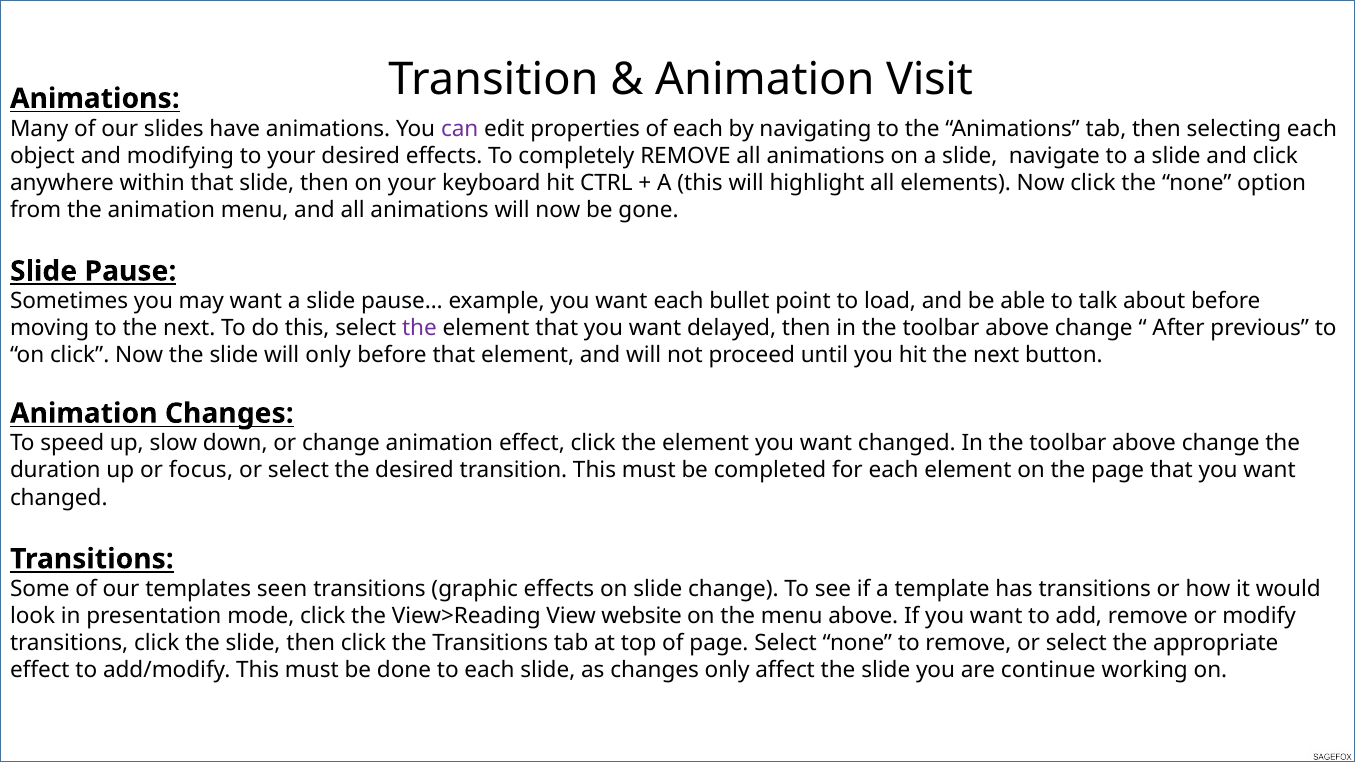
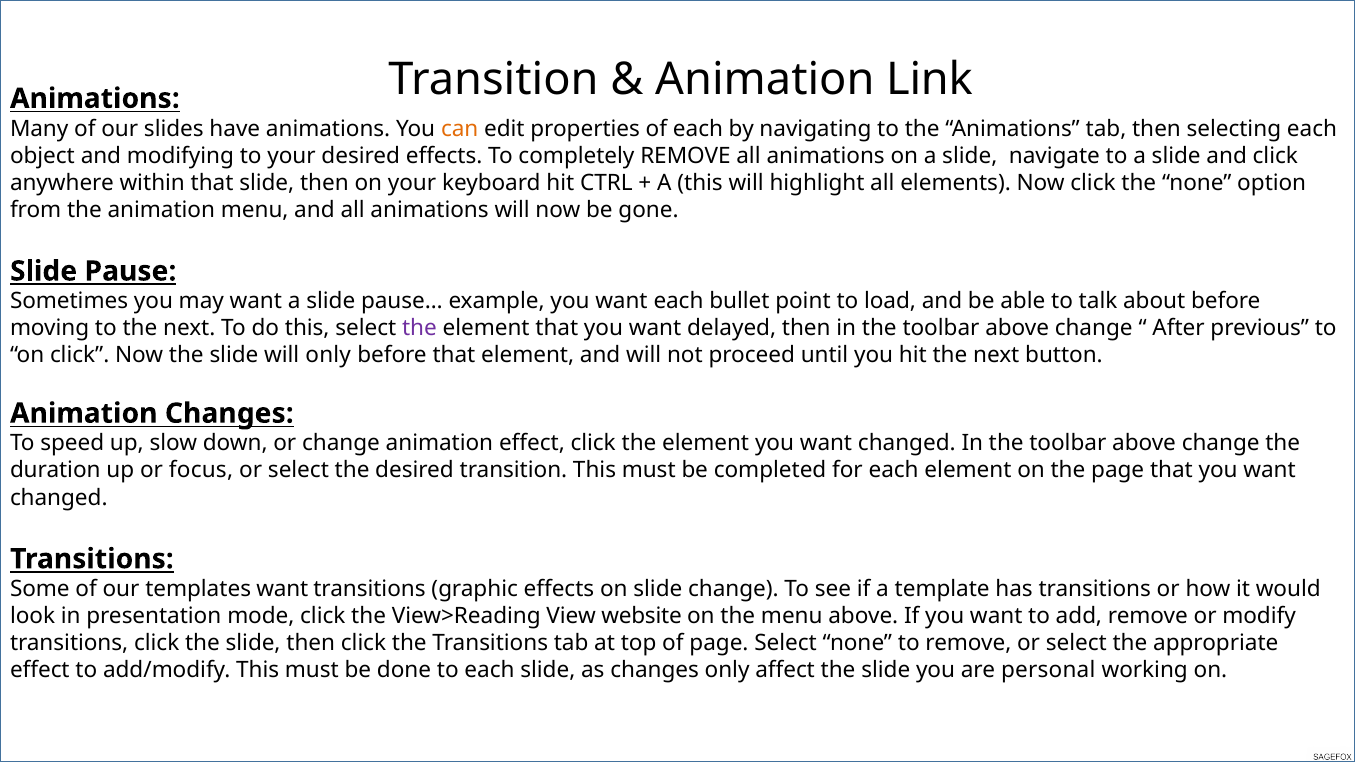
Visit: Visit -> Link
can colour: purple -> orange
templates seen: seen -> want
continue: continue -> personal
